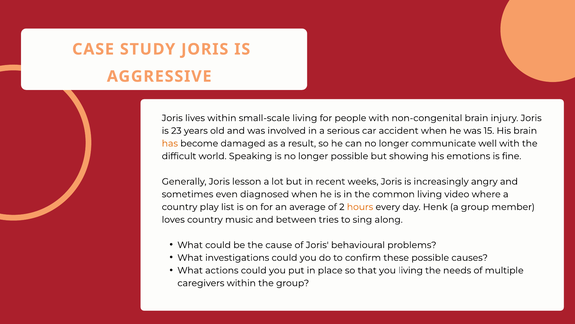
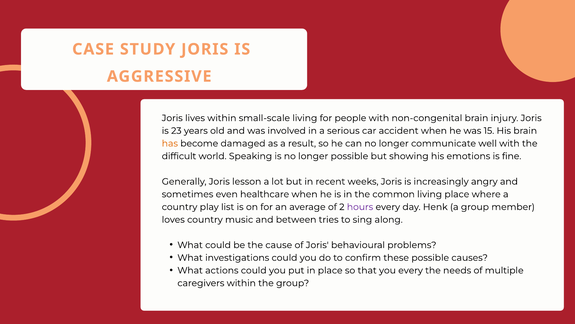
diagnosed: diagnosed -> healthcare
living video: video -> place
hours colour: orange -> purple
you living: living -> every
